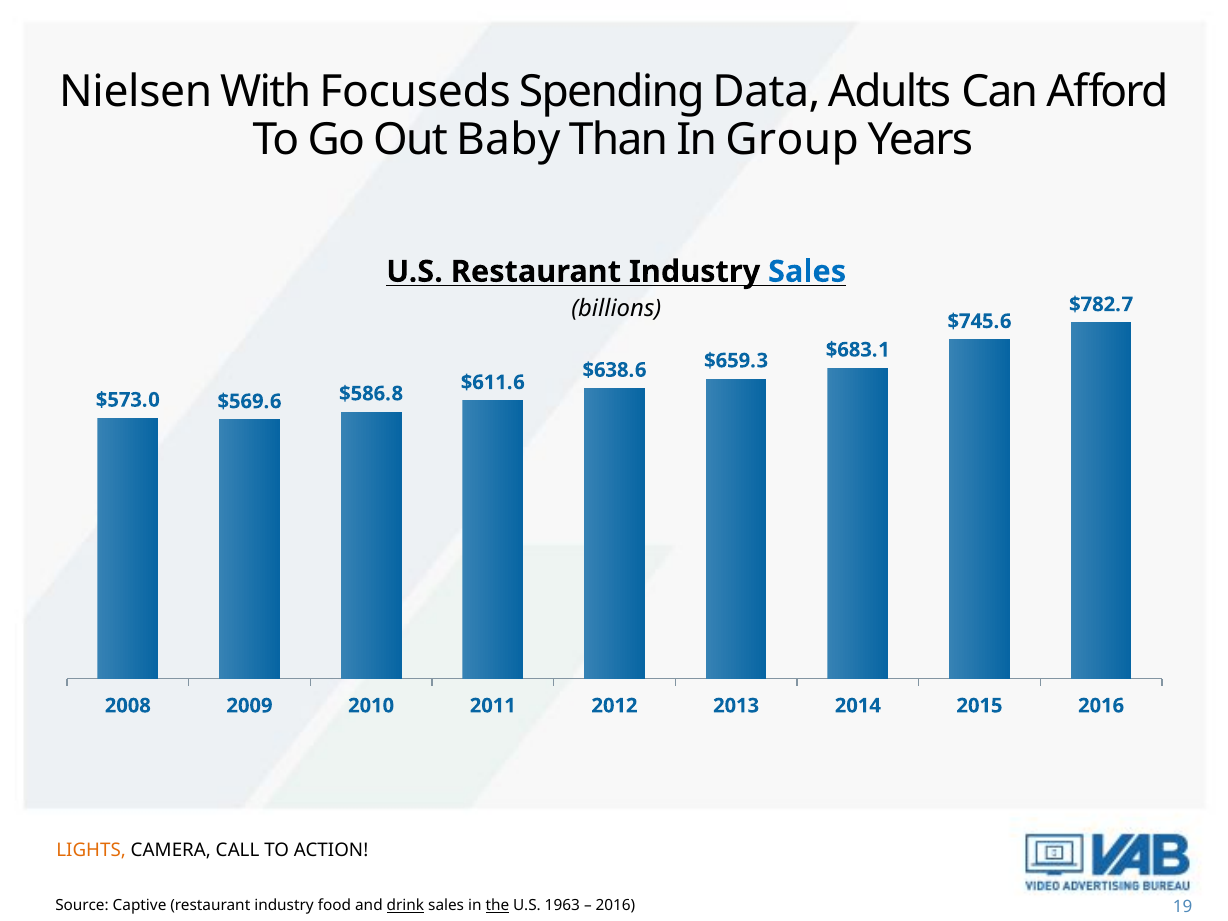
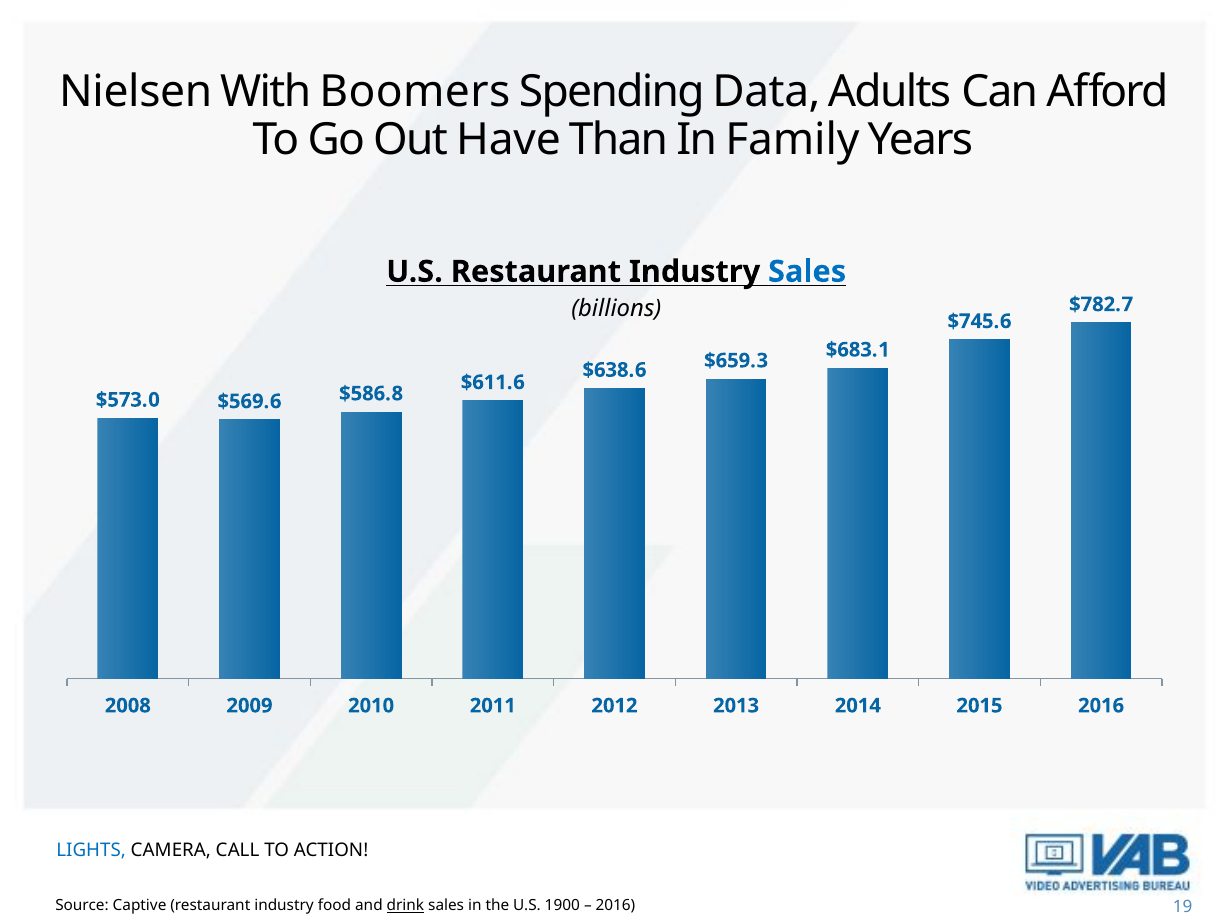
Focuseds: Focuseds -> Boomers
Baby: Baby -> Have
Group: Group -> Family
LIGHTS colour: orange -> blue
the underline: present -> none
1963: 1963 -> 1900
